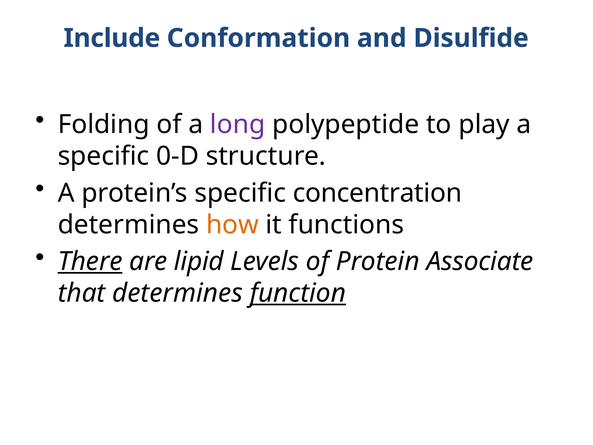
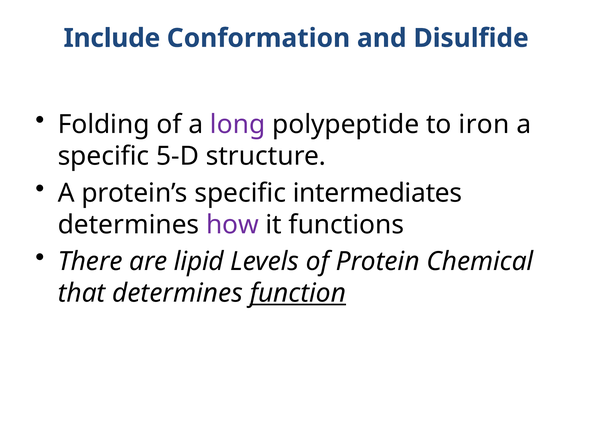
play: play -> iron
0-D: 0-D -> 5-D
concentration: concentration -> intermediates
how colour: orange -> purple
There underline: present -> none
Associate: Associate -> Chemical
